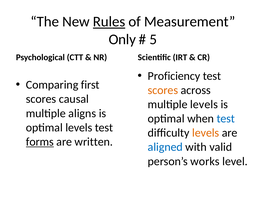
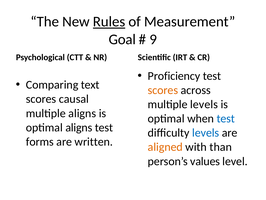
Only: Only -> Goal
5: 5 -> 9
first: first -> text
optimal levels: levels -> aligns
levels at (206, 133) colour: orange -> blue
forms underline: present -> none
aligned colour: blue -> orange
valid: valid -> than
works: works -> values
